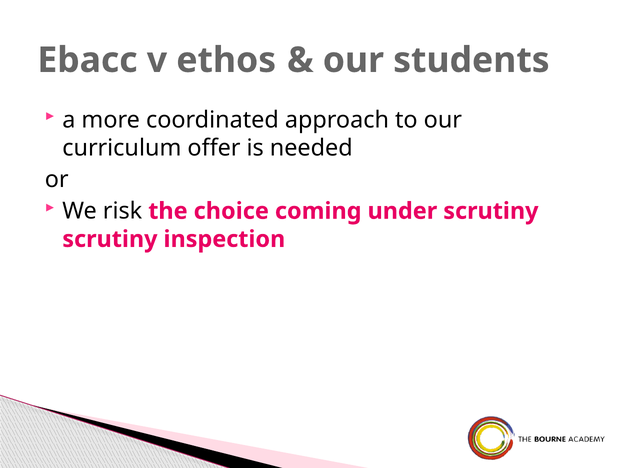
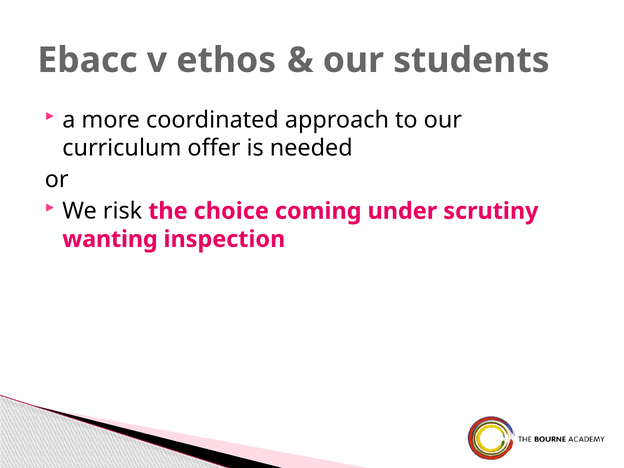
scrutiny at (110, 239): scrutiny -> wanting
